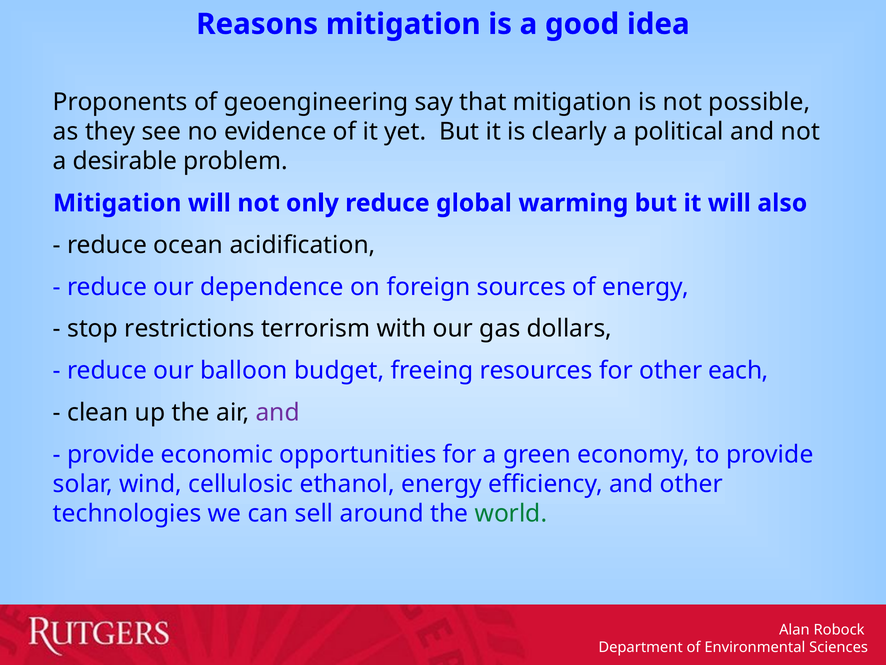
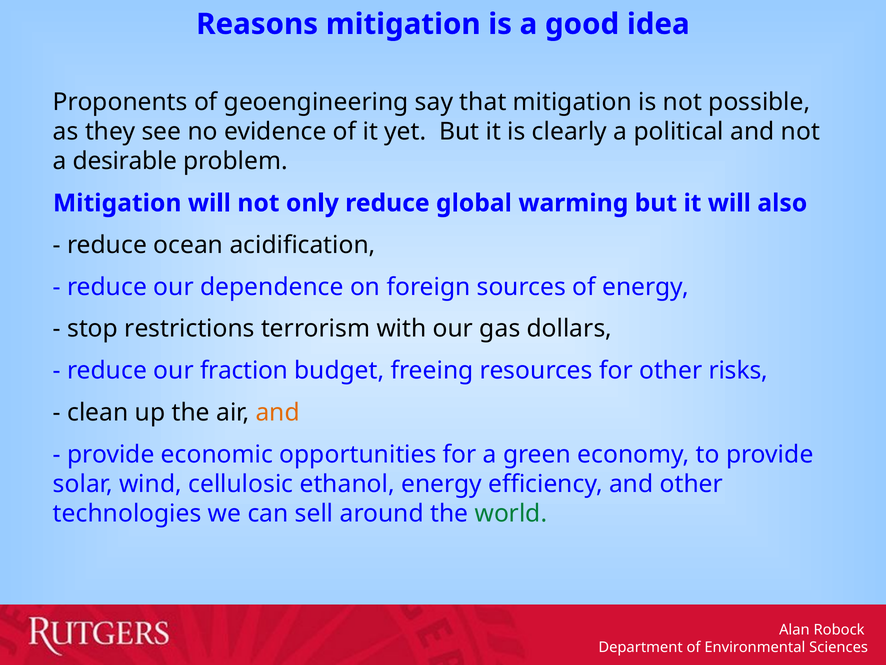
balloon: balloon -> fraction
each: each -> risks
and at (278, 412) colour: purple -> orange
